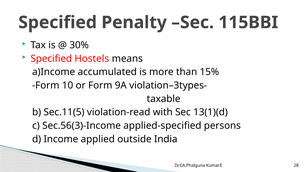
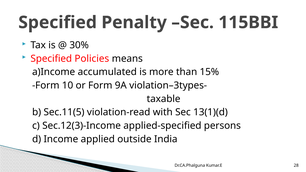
Hostels: Hostels -> Policies
Sec.56(3)-Income: Sec.56(3)-Income -> Sec.12(3)-Income
